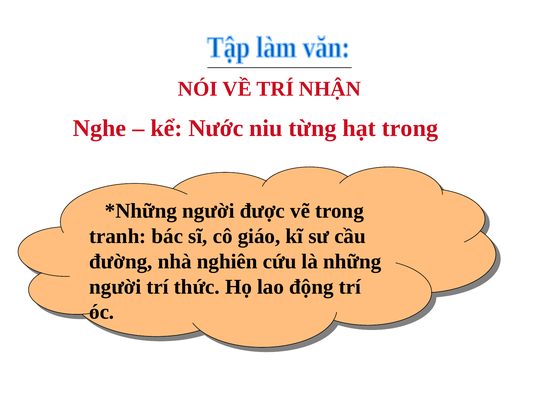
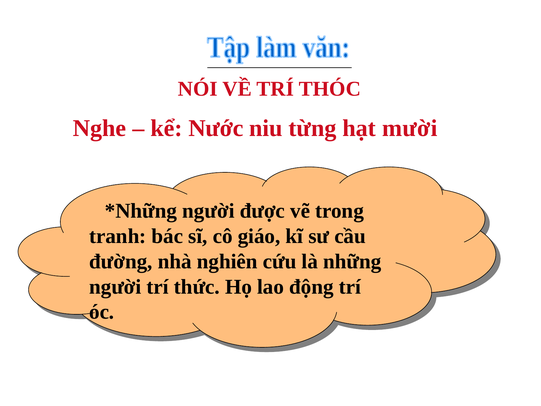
NHẬN: NHẬN -> THÓC
hạt trong: trong -> mười
